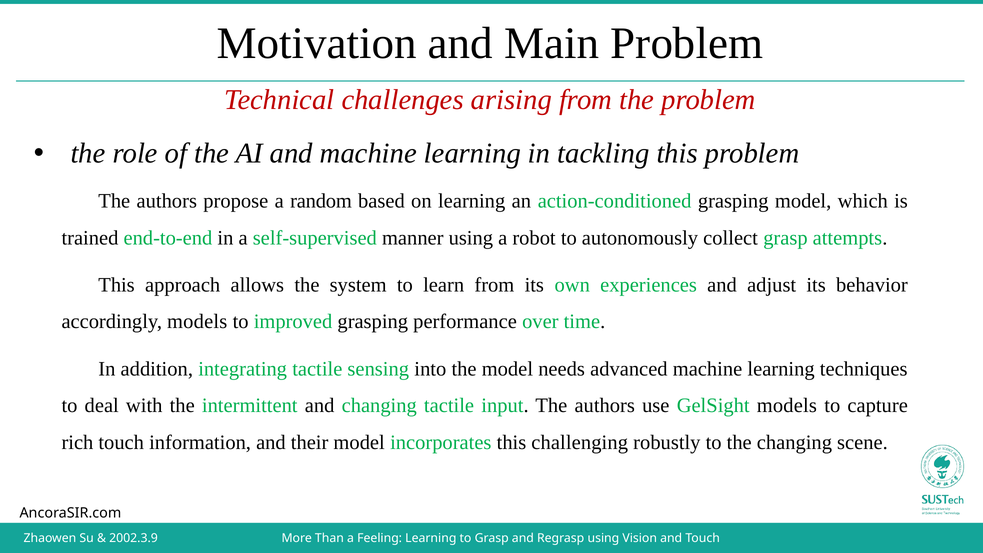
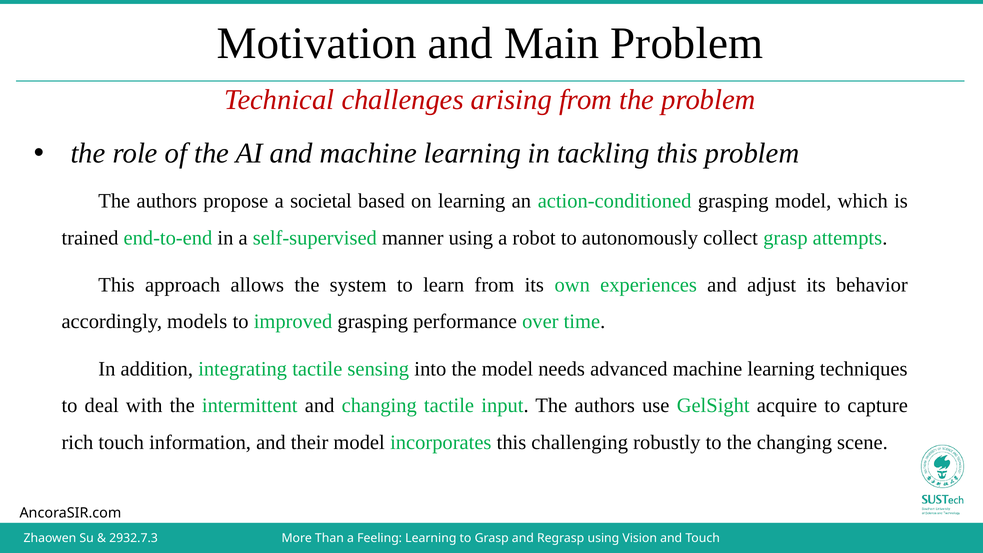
random: random -> societal
GelSight models: models -> acquire
2002.3.9: 2002.3.9 -> 2932.7.3
